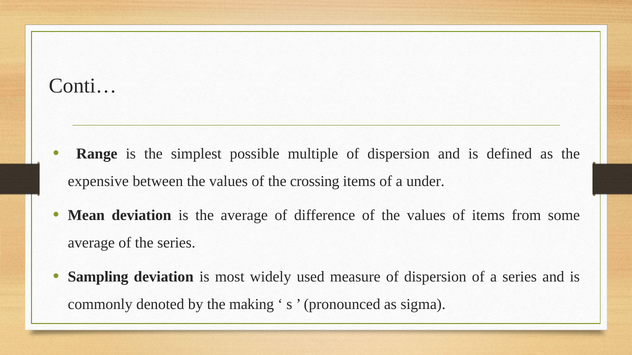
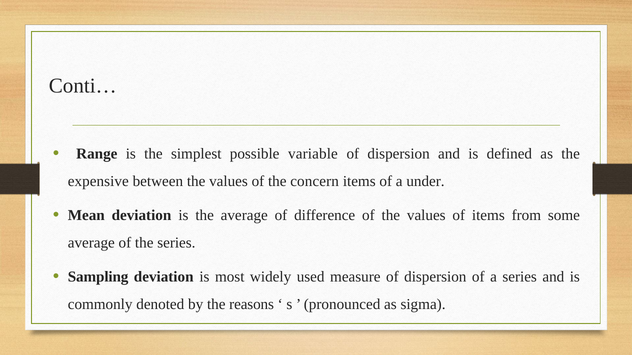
multiple: multiple -> variable
crossing: crossing -> concern
making: making -> reasons
